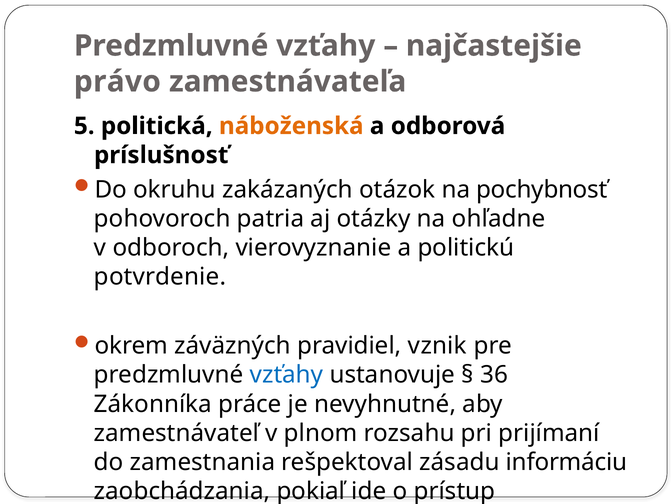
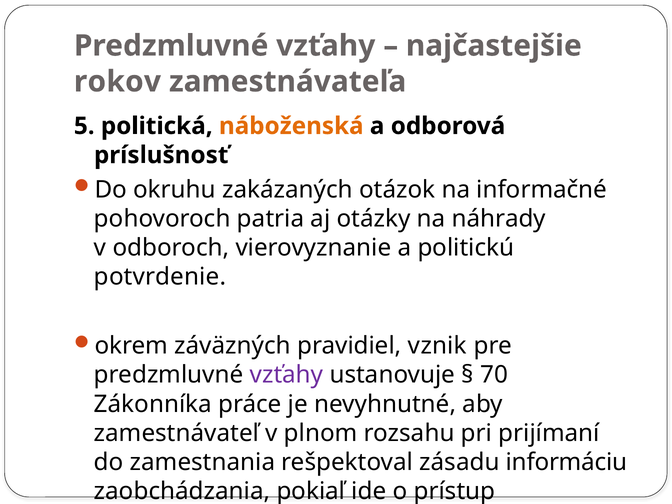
právo: právo -> rokov
pochybnosť: pochybnosť -> informačné
ohľadne: ohľadne -> náhrady
vzťahy at (287, 375) colour: blue -> purple
36: 36 -> 70
